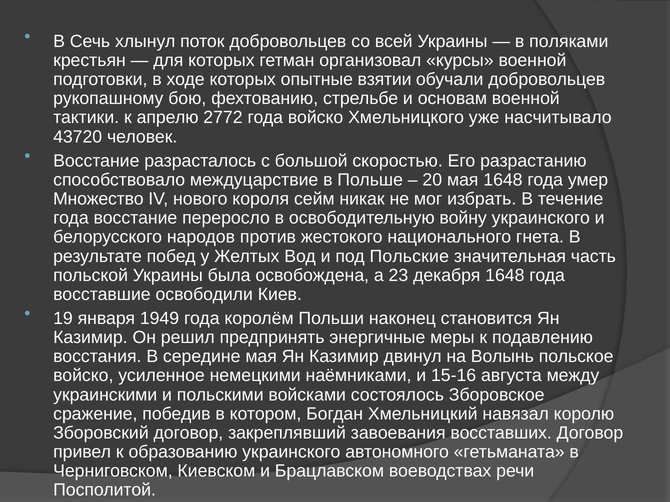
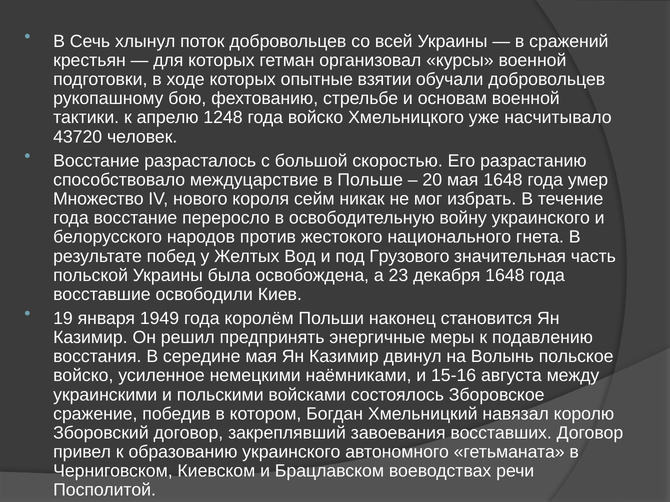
поляками: поляками -> сражений
2772: 2772 -> 1248
Польские: Польские -> Грузового
